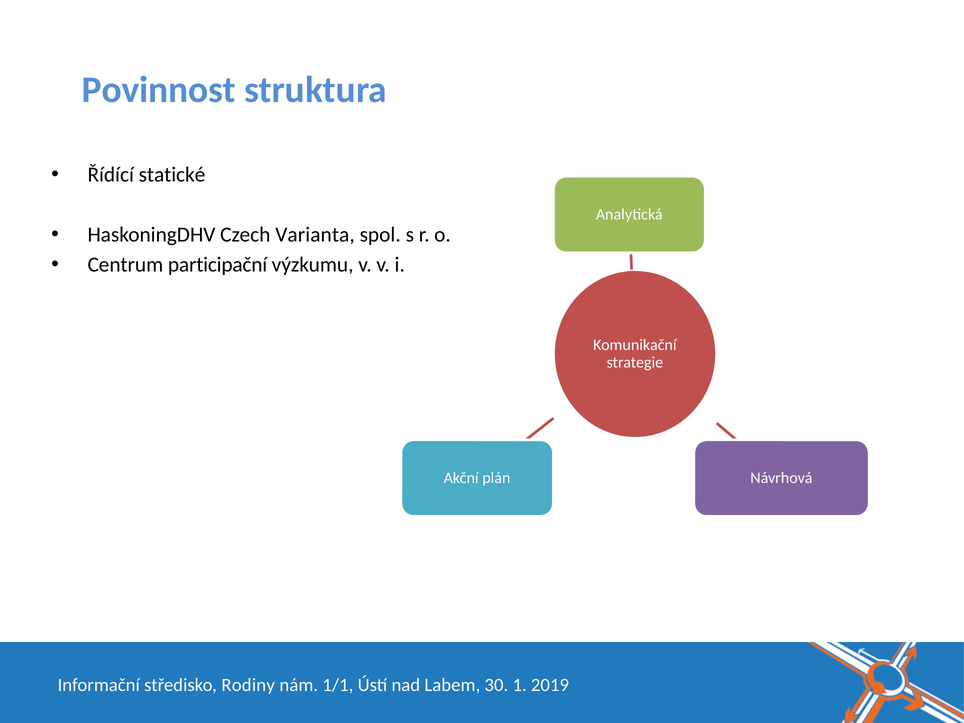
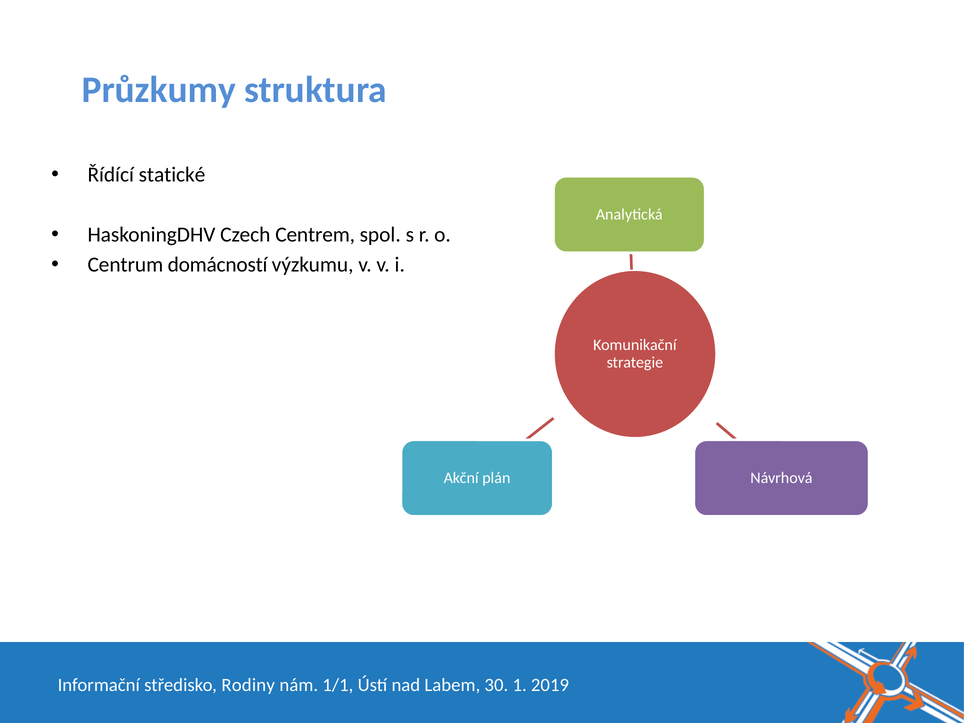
Povinnost: Povinnost -> Průzkumy
Varianta: Varianta -> Centrem
participační: participační -> domácností
